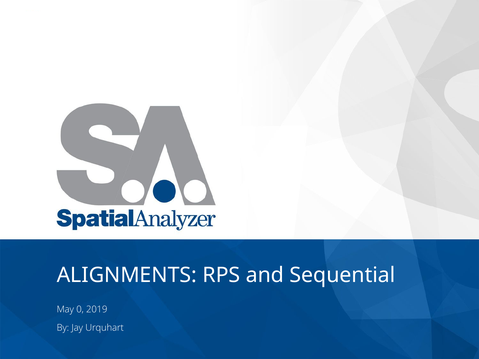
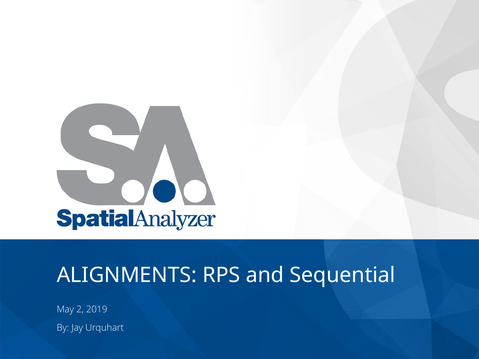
0: 0 -> 2
